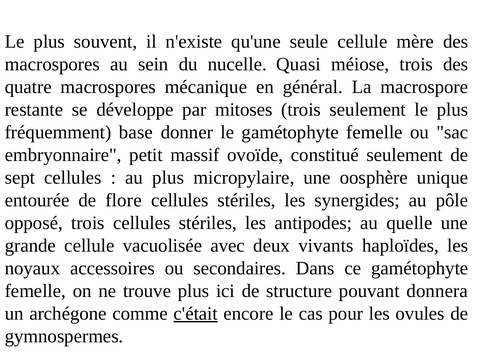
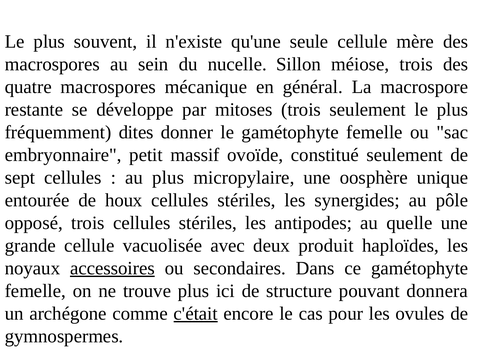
Quasi: Quasi -> Sillon
base: base -> dites
flore: flore -> houx
vivants: vivants -> produit
accessoires underline: none -> present
